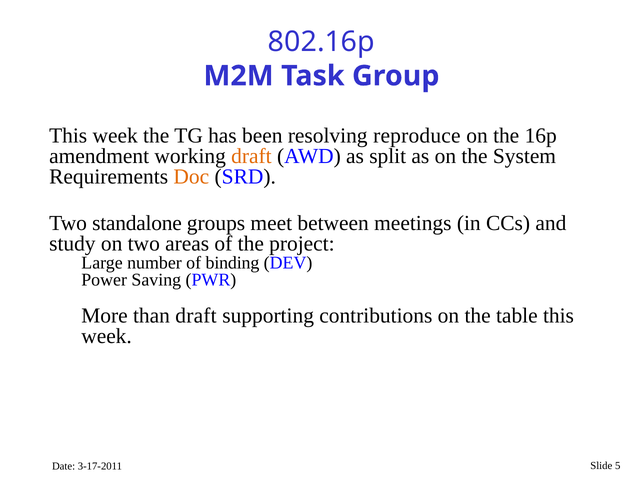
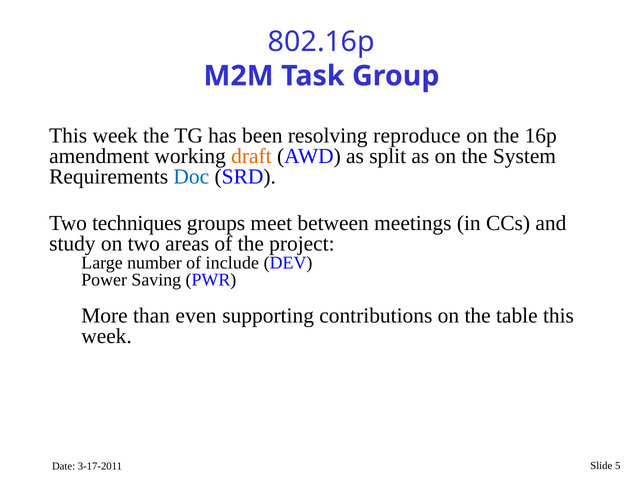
Doc colour: orange -> blue
standalone: standalone -> techniques
binding: binding -> include
than draft: draft -> even
